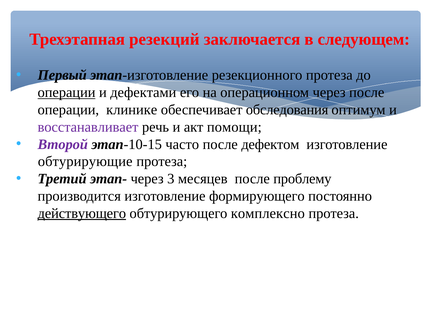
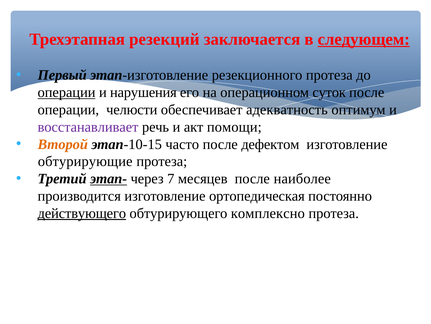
следующем underline: none -> present
дефектами: дефектами -> нарушения
операционном через: через -> суток
клинике: клинике -> челюсти
обследования: обследования -> адекватность
Второй colour: purple -> orange
этап- underline: none -> present
3: 3 -> 7
проблему: проблему -> наиболее
формирующего: формирующего -> ортопедическая
